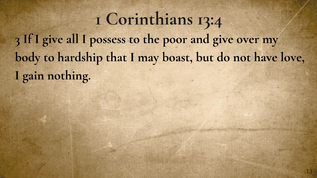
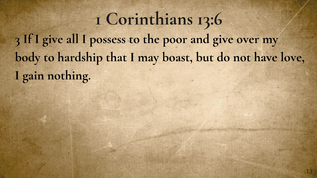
13:4: 13:4 -> 13:6
